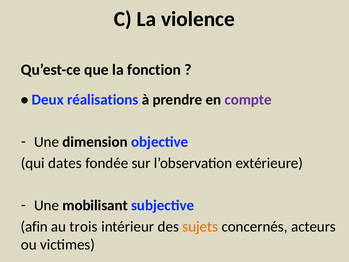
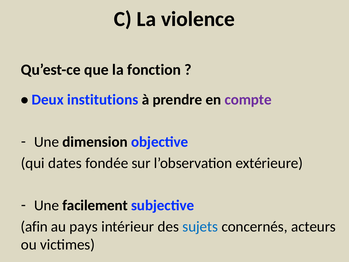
réalisations: réalisations -> institutions
mobilisant: mobilisant -> facilement
trois: trois -> pays
sujets colour: orange -> blue
